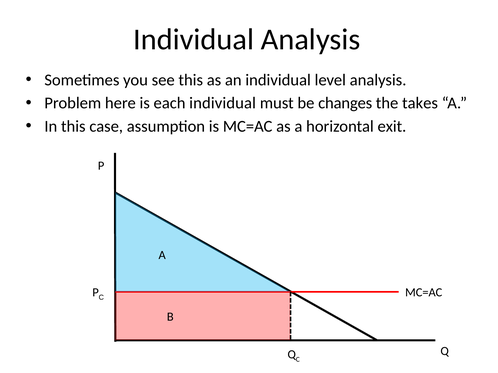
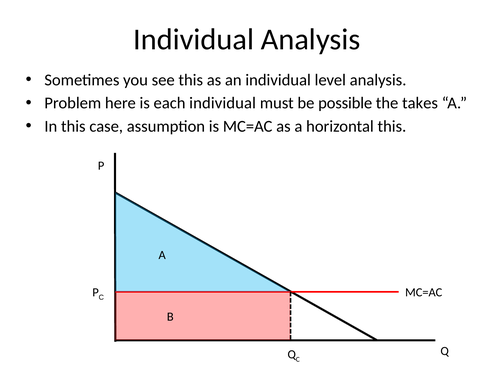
changes: changes -> possible
horizontal exit: exit -> this
